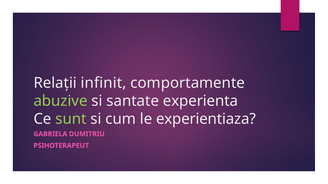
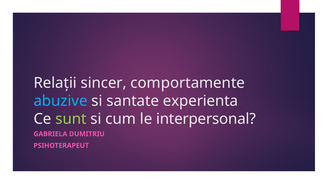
infinit: infinit -> sincer
abuzive colour: light green -> light blue
experientiaza: experientiaza -> interpersonal
